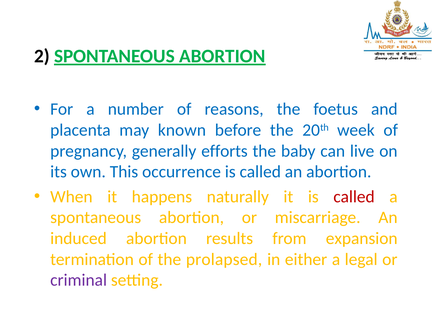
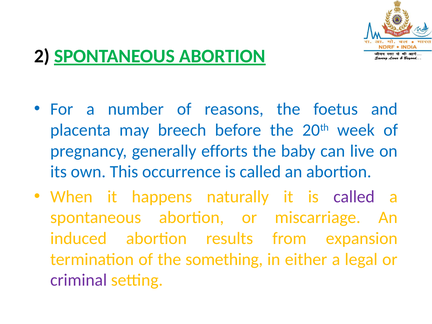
known: known -> breech
called at (354, 197) colour: red -> purple
prolapsed: prolapsed -> something
